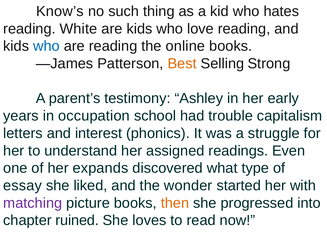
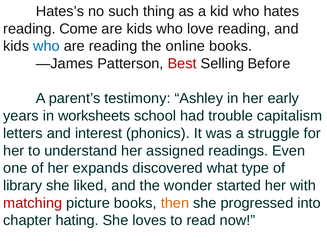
Know’s: Know’s -> Hates’s
White: White -> Come
Best colour: orange -> red
Strong: Strong -> Before
occupation: occupation -> worksheets
essay: essay -> library
matching colour: purple -> red
ruined: ruined -> hating
